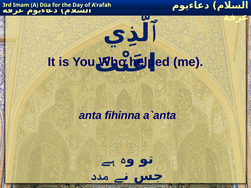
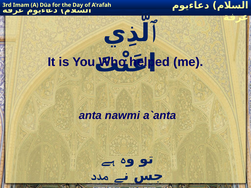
fihinna: fihinna -> nawmi
